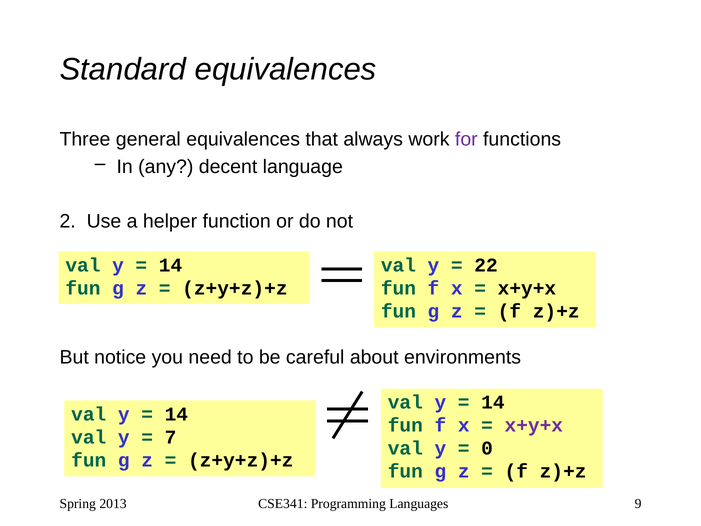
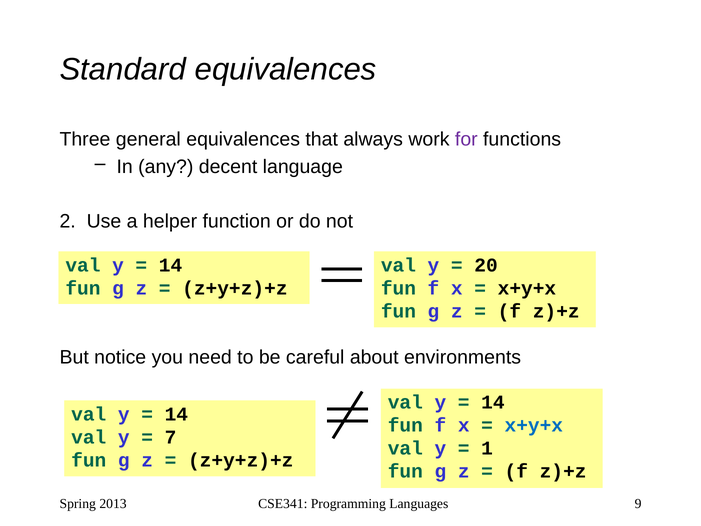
22: 22 -> 20
x+y+x at (534, 425) colour: purple -> blue
0: 0 -> 1
